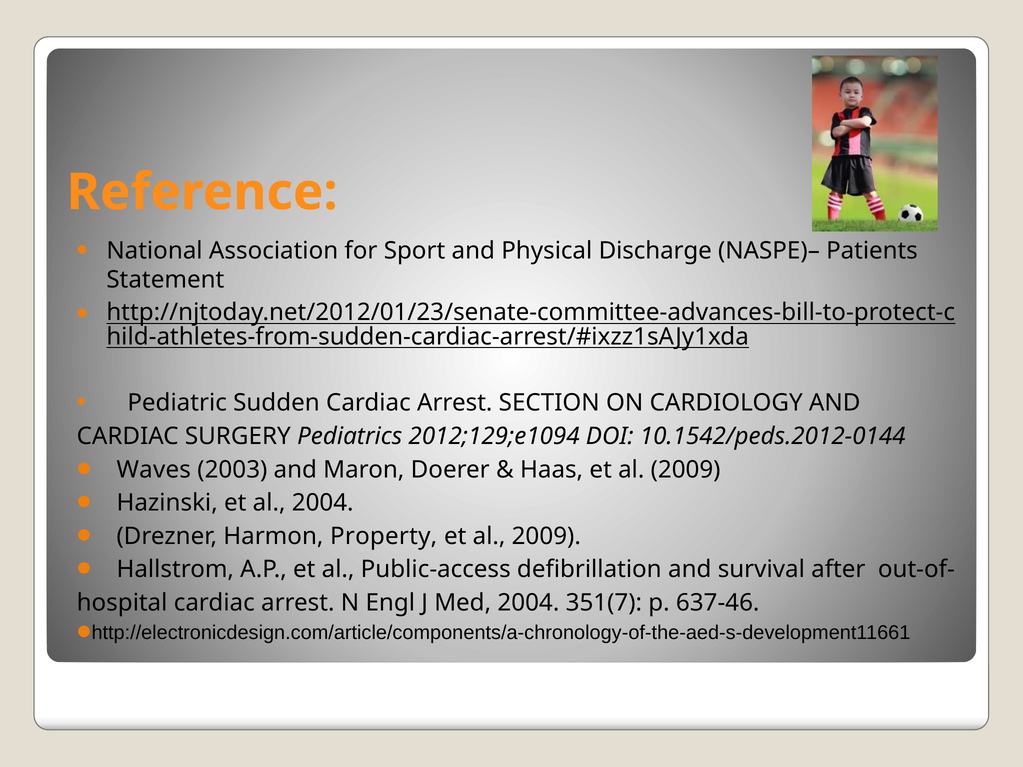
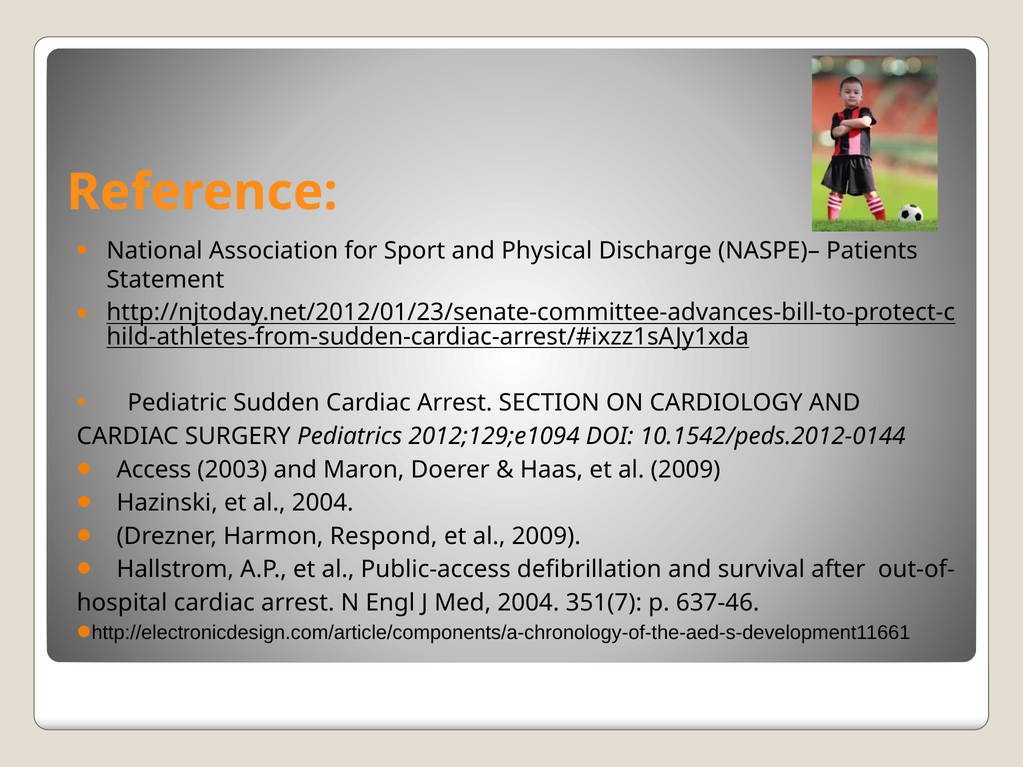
Waves: Waves -> Access
Property: Property -> Respond
